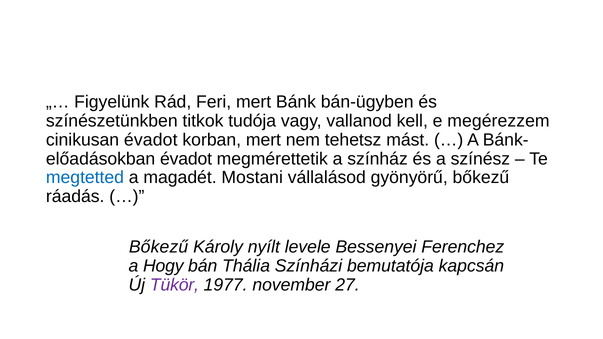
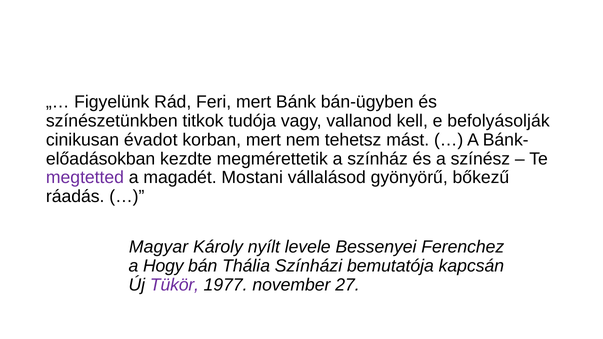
megérezzem: megérezzem -> befolyásolják
évadot at (186, 159): évadot -> kezdte
megtetted colour: blue -> purple
Bőkezű at (159, 247): Bőkezű -> Magyar
